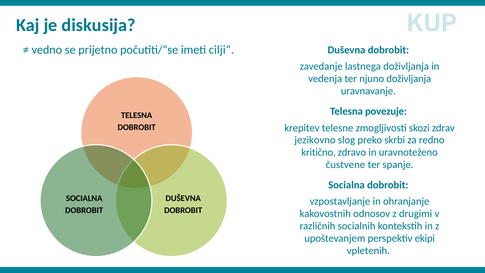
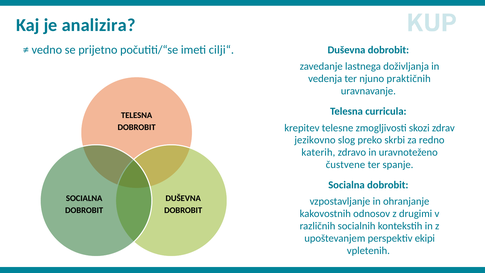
diskusija: diskusija -> analizira
njuno doživljanja: doživljanja -> praktičnih
povezuje: povezuje -> curricula
kritično: kritično -> katerih
